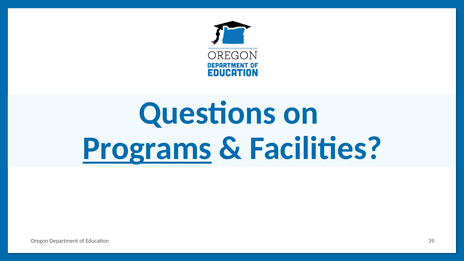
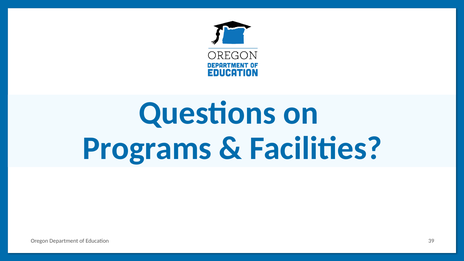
Programs underline: present -> none
